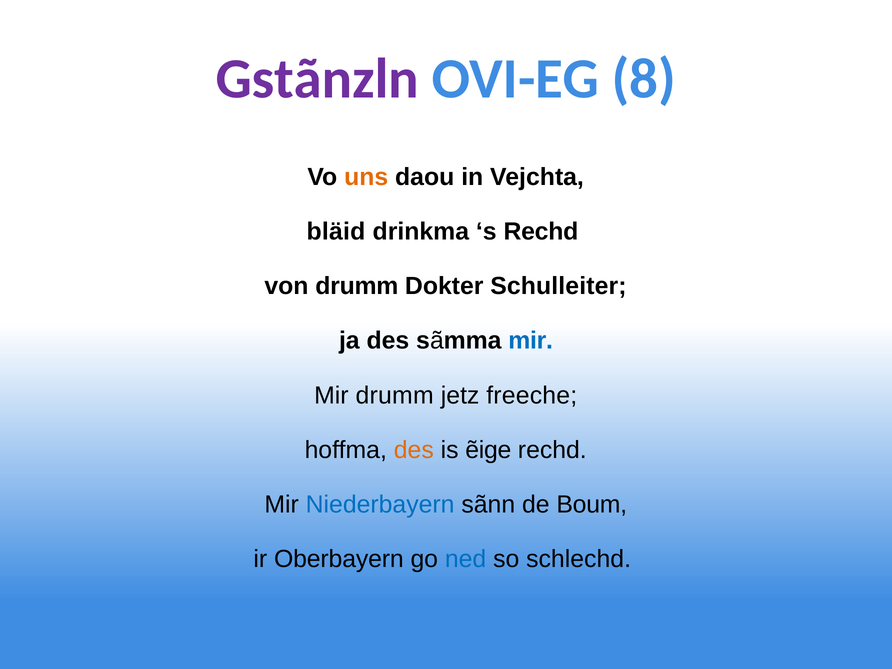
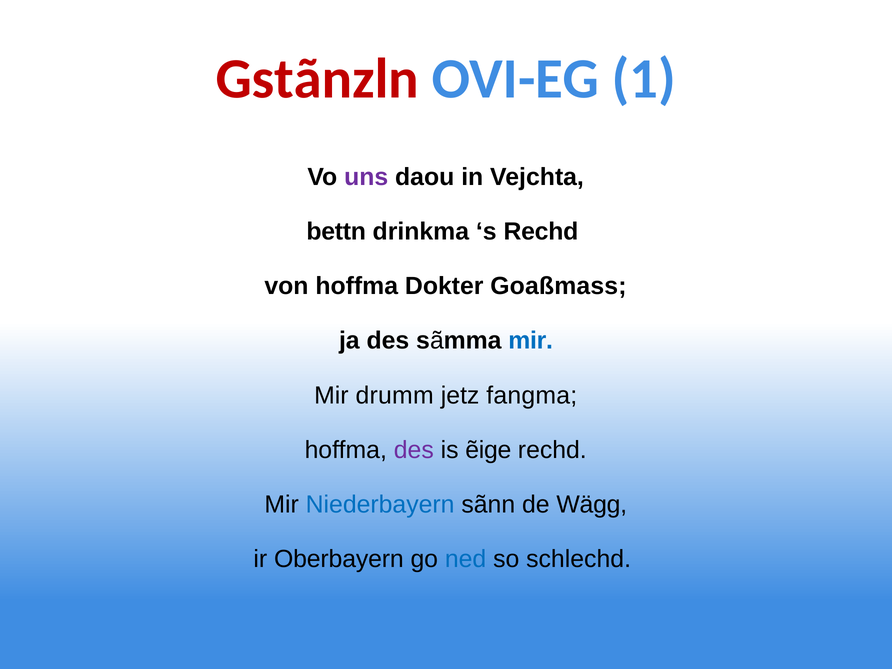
Gstãnzln colour: purple -> red
8: 8 -> 1
uns colour: orange -> purple
bläid: bläid -> bettn
von drumm: drumm -> hoffma
Schulleiter: Schulleiter -> Goaßmass
freeche: freeche -> fangma
des at (414, 450) colour: orange -> purple
Boum: Boum -> Wägg
